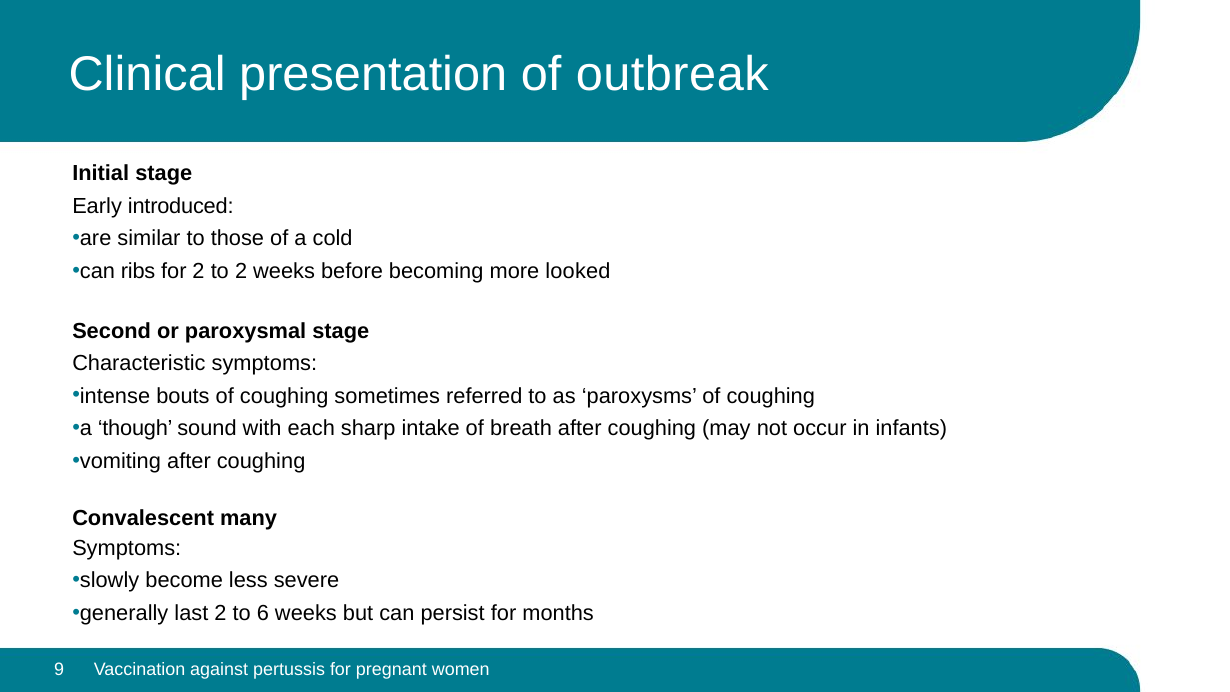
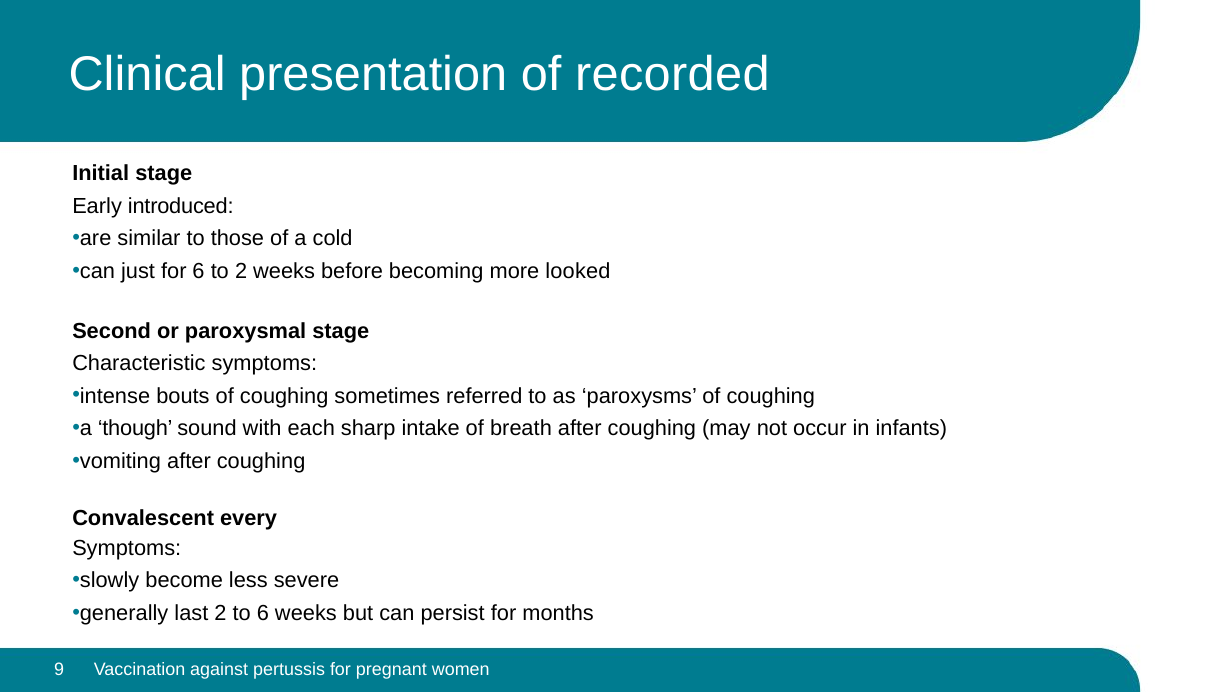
outbreak: outbreak -> recorded
ribs: ribs -> just
for 2: 2 -> 6
many: many -> every
